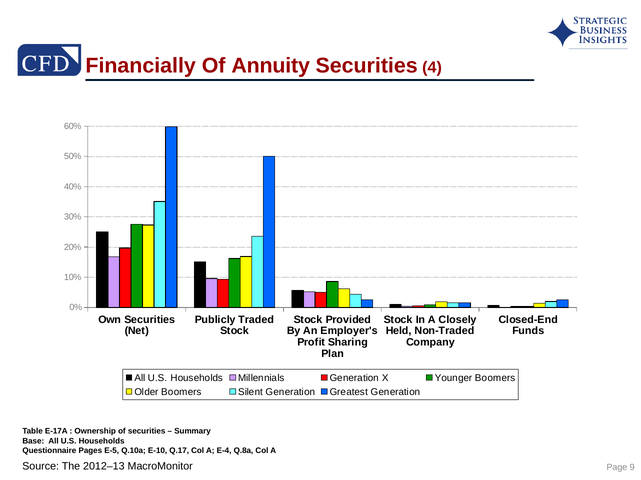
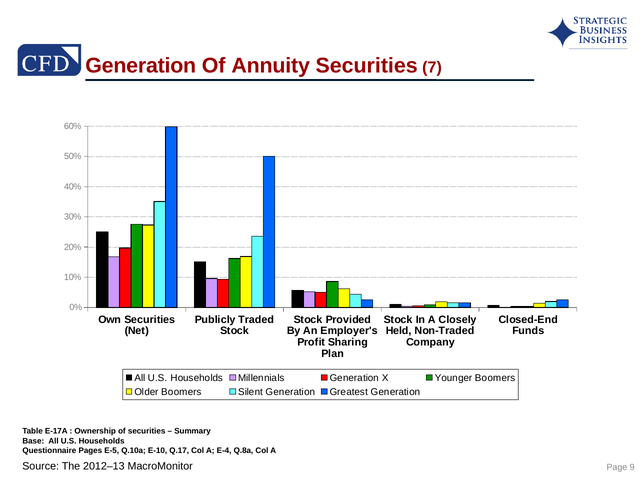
Financially at (141, 66): Financially -> Generation
4: 4 -> 7
